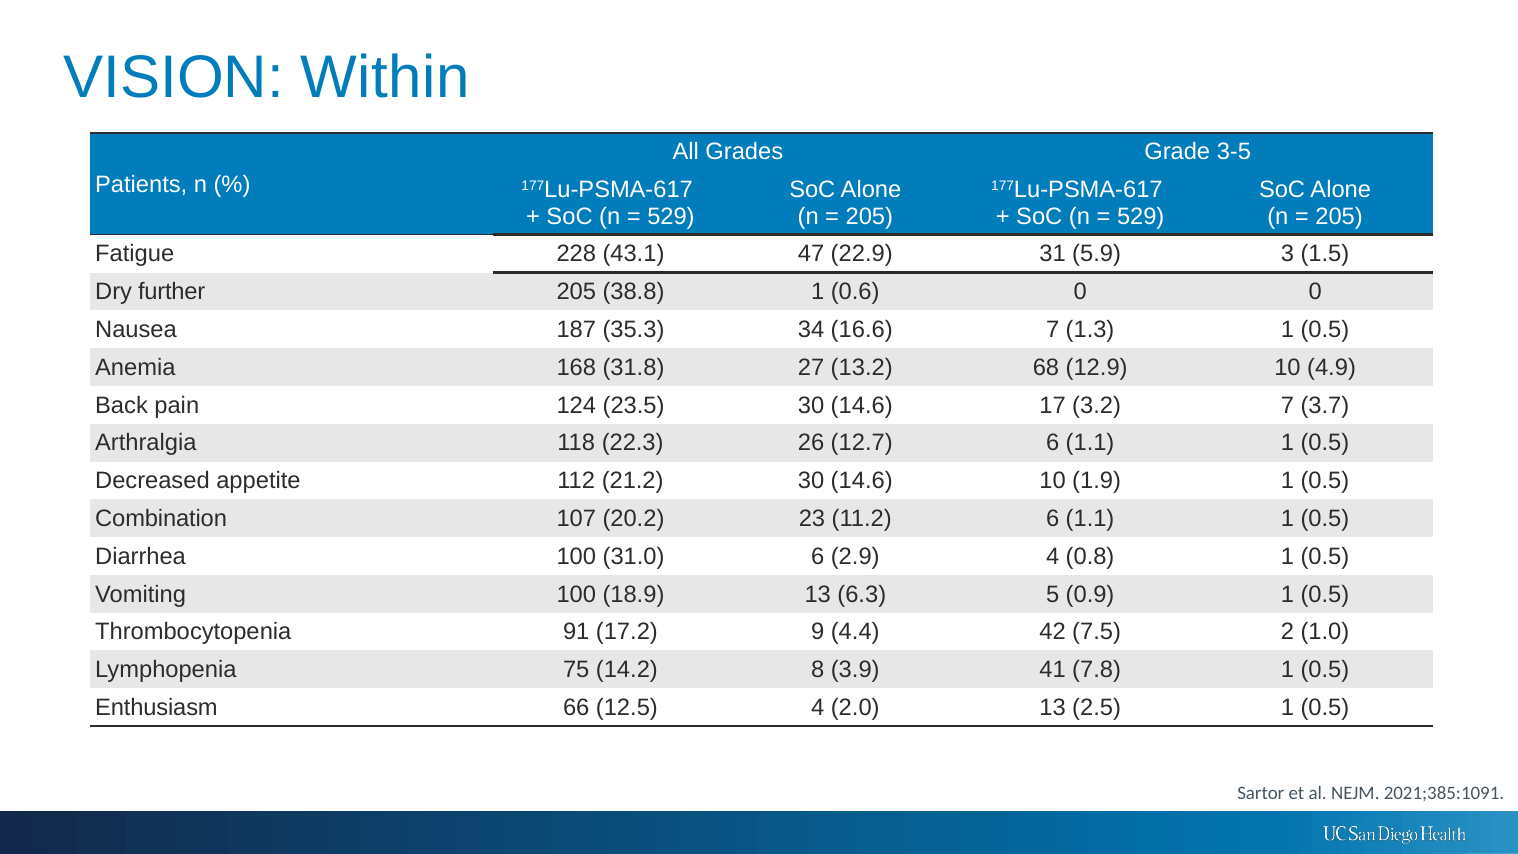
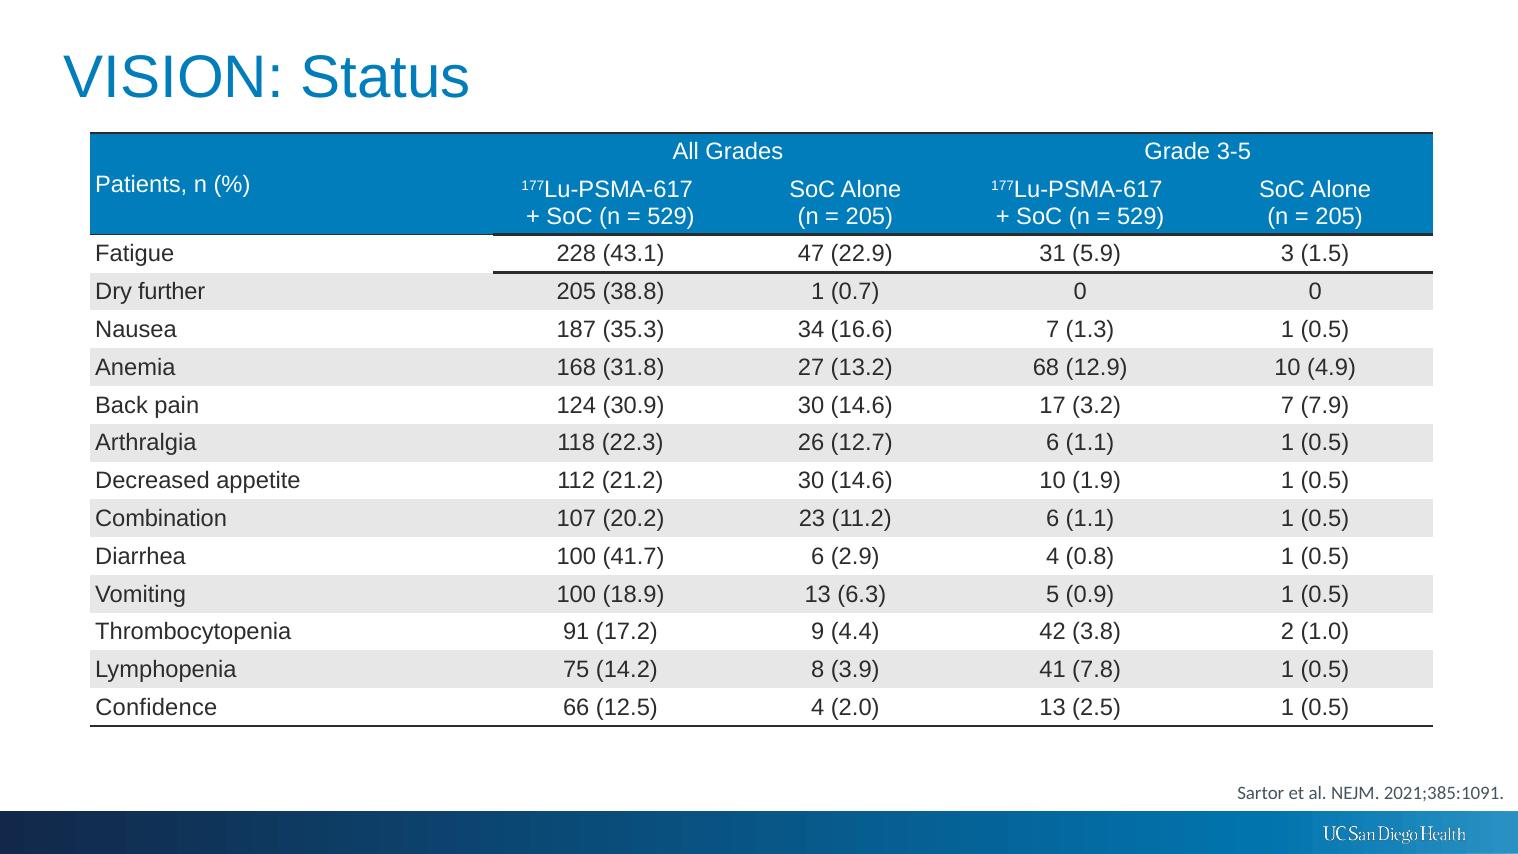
Within: Within -> Status
0.6: 0.6 -> 0.7
23.5: 23.5 -> 30.9
3.7: 3.7 -> 7.9
31.0: 31.0 -> 41.7
7.5: 7.5 -> 3.8
Enthusiasm: Enthusiasm -> Confidence
